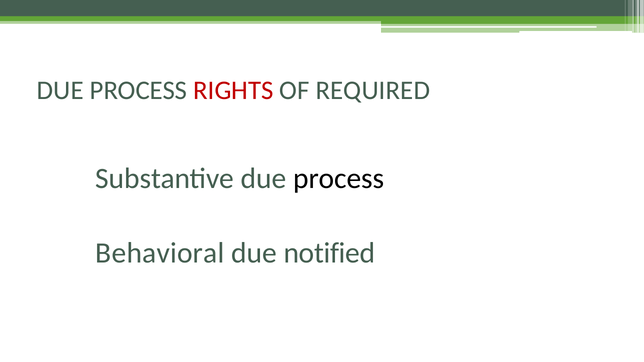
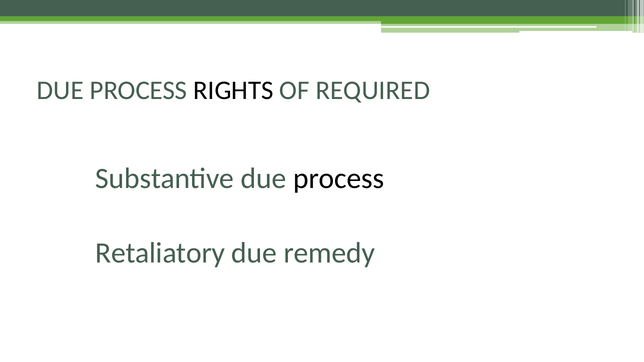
RIGHTS colour: red -> black
Behavioral: Behavioral -> Retaliatory
notified: notified -> remedy
